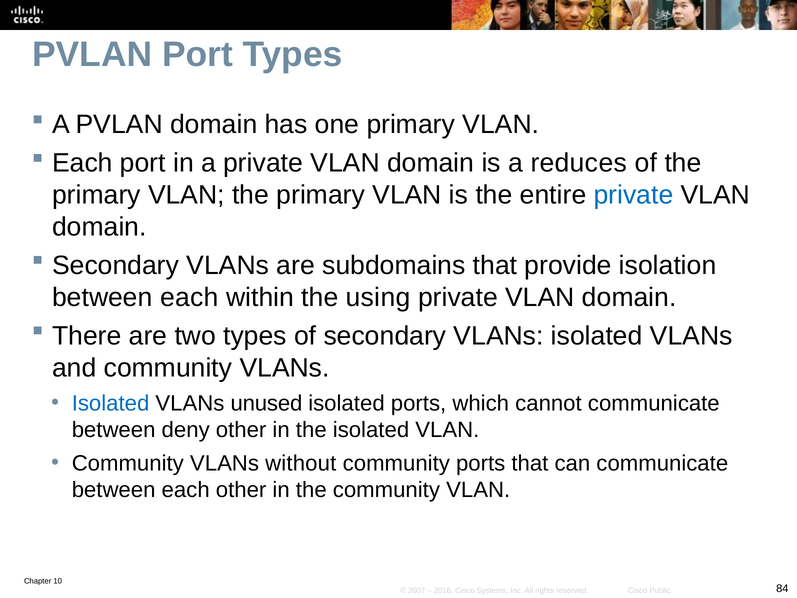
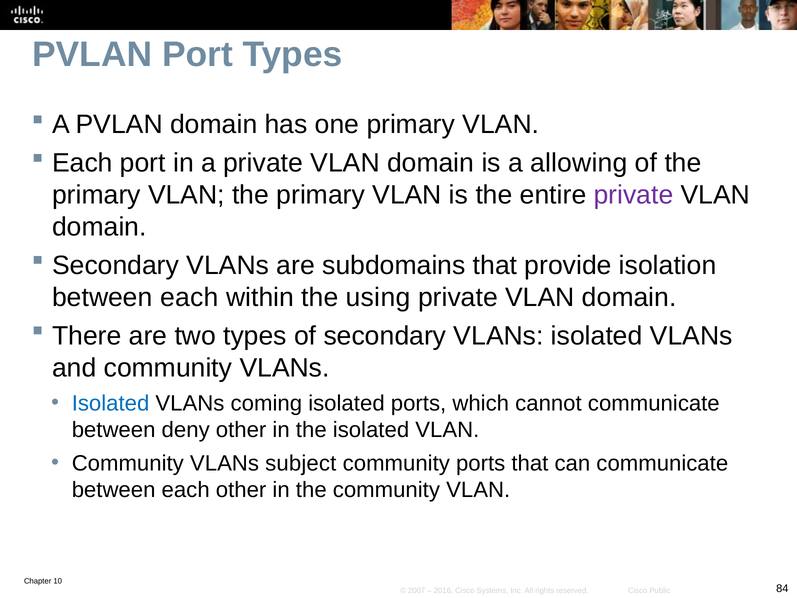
reduces: reduces -> allowing
private at (634, 195) colour: blue -> purple
unused: unused -> coming
without: without -> subject
